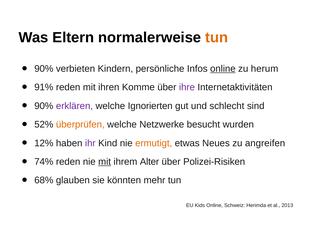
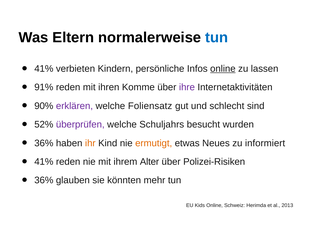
tun at (217, 37) colour: orange -> blue
90% at (44, 69): 90% -> 41%
herum: herum -> lassen
Ignorierten: Ignorierten -> Foliensatz
überprüfen colour: orange -> purple
Netzwerke: Netzwerke -> Schuljahrs
12% at (44, 143): 12% -> 36%
ihr colour: purple -> orange
angreifen: angreifen -> informiert
74% at (44, 162): 74% -> 41%
mit at (105, 162) underline: present -> none
68% at (44, 180): 68% -> 36%
